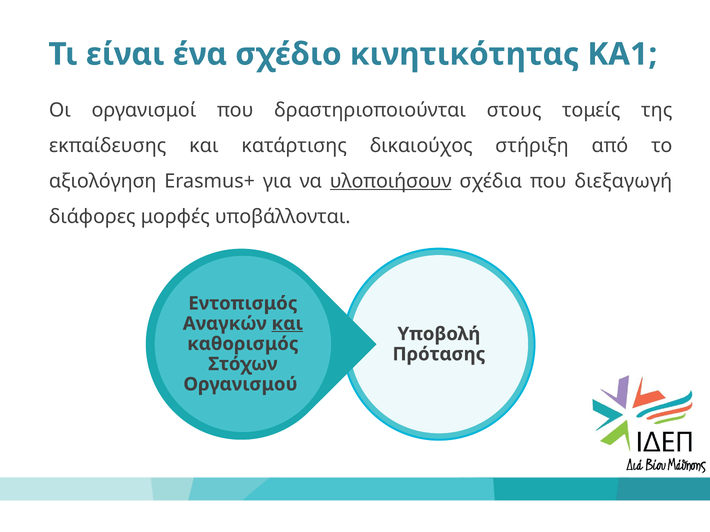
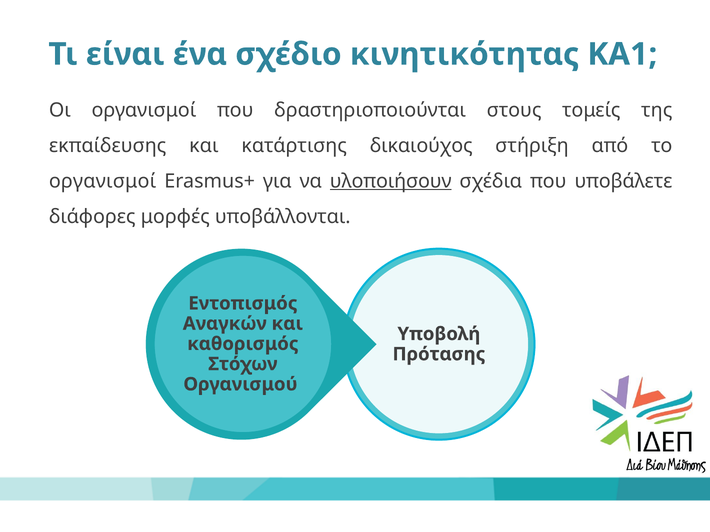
αξιολόγηση at (103, 181): αξιολόγηση -> οργανισμοί
διεξαγωγή: διεξαγωγή -> υποβάλετε
και at (287, 324) underline: present -> none
